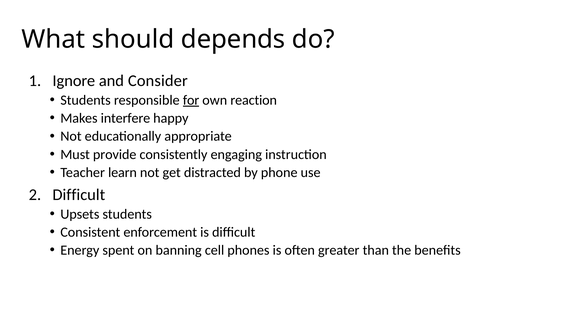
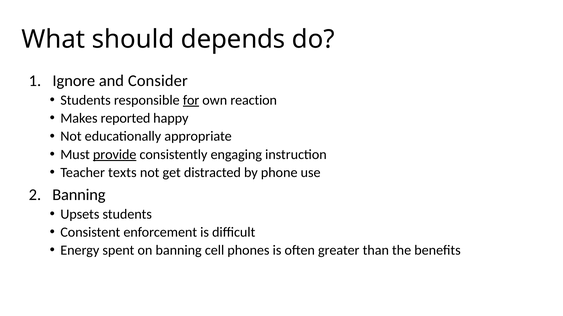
interfere: interfere -> reported
provide underline: none -> present
learn: learn -> texts
Difficult at (79, 195): Difficult -> Banning
